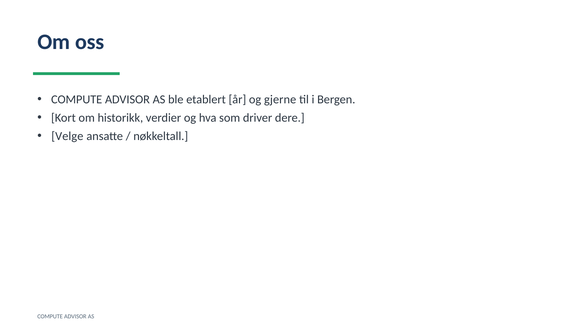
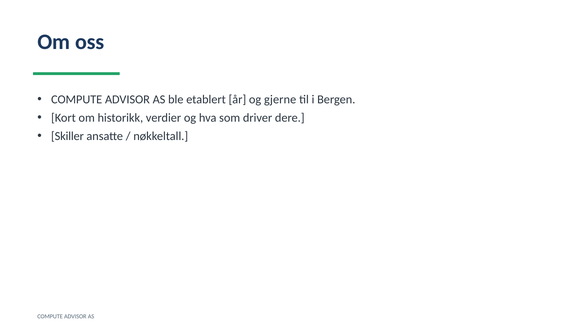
Velge: Velge -> Skiller
